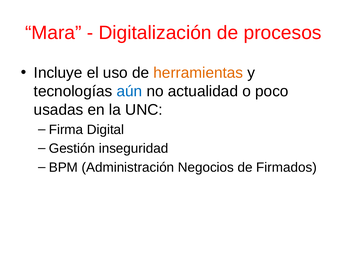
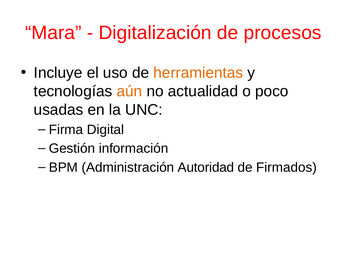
aún colour: blue -> orange
inseguridad: inseguridad -> información
Negocios: Negocios -> Autoridad
